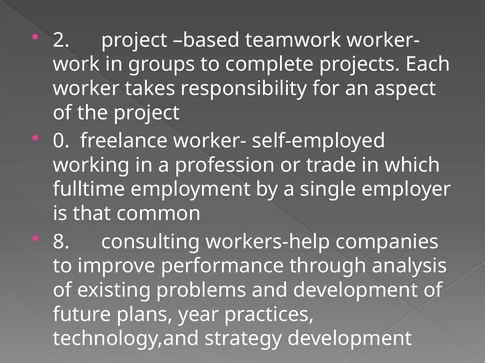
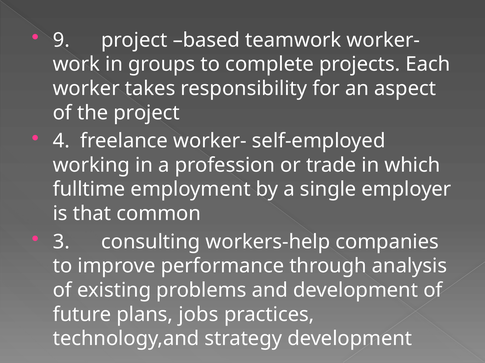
2: 2 -> 9
0: 0 -> 4
8: 8 -> 3
year: year -> jobs
